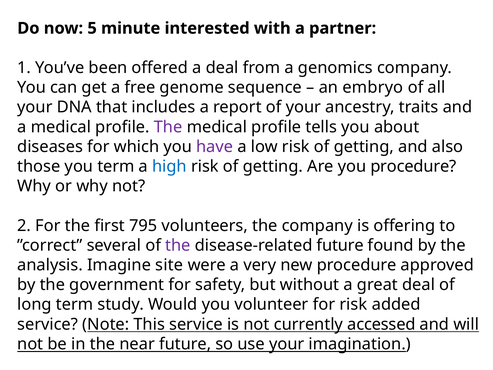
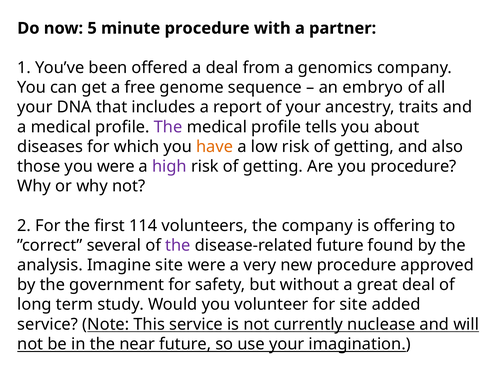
minute interested: interested -> procedure
have colour: purple -> orange
you term: term -> were
high colour: blue -> purple
795: 795 -> 114
for risk: risk -> site
accessed: accessed -> nuclease
